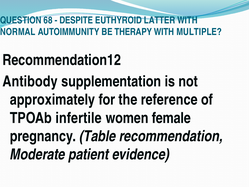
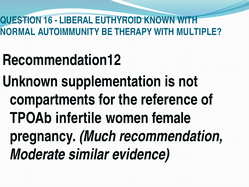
68: 68 -> 16
DESPITE: DESPITE -> LIBERAL
LATTER: LATTER -> KNOWN
Antibody: Antibody -> Unknown
approximately: approximately -> compartments
Table: Table -> Much
patient: patient -> similar
